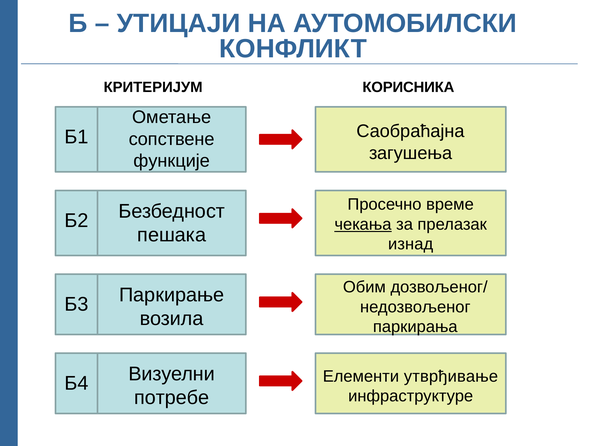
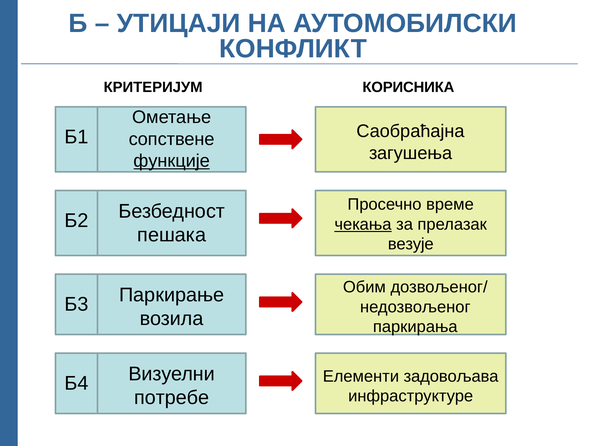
функције underline: none -> present
изнад: изнад -> везује
утврђивање: утврђивање -> задовољава
